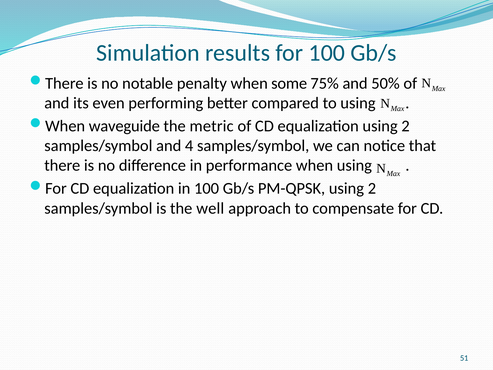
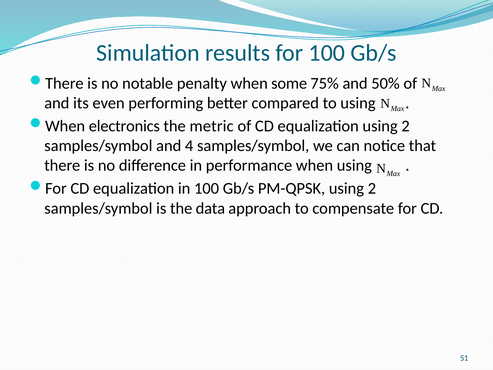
waveguide: waveguide -> electronics
well: well -> data
